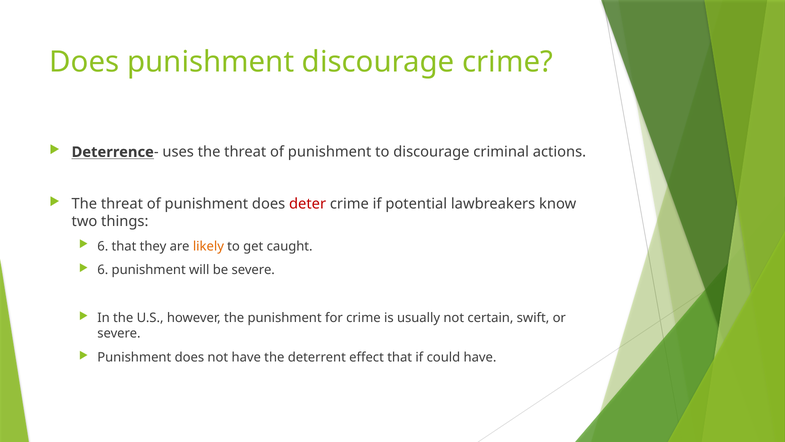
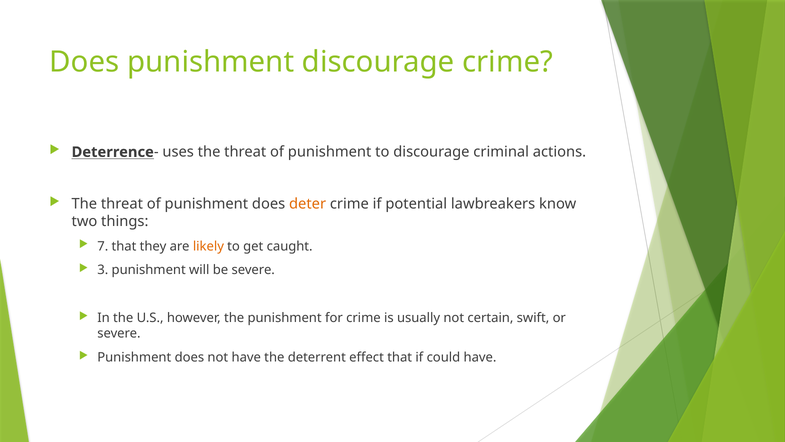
deter colour: red -> orange
6 at (103, 246): 6 -> 7
6 at (103, 270): 6 -> 3
